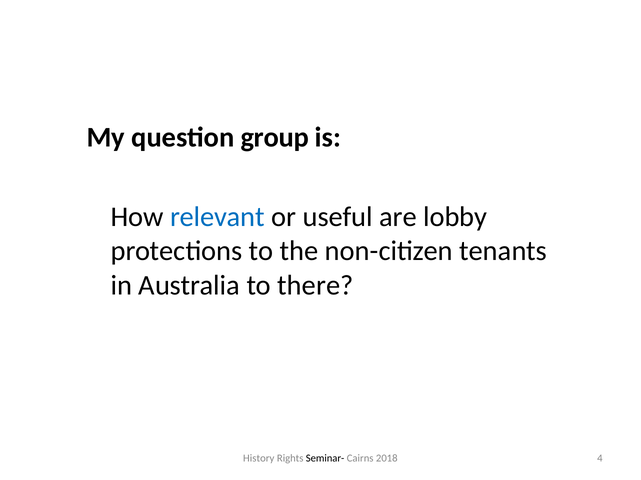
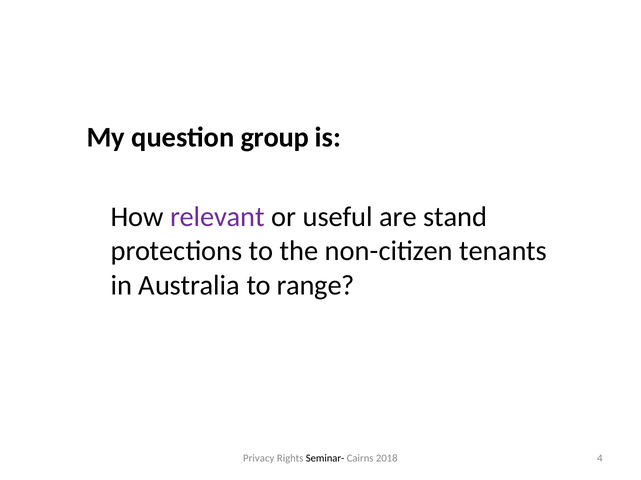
relevant colour: blue -> purple
lobby: lobby -> stand
there: there -> range
History: History -> Privacy
